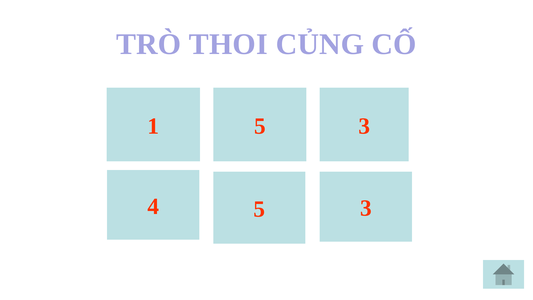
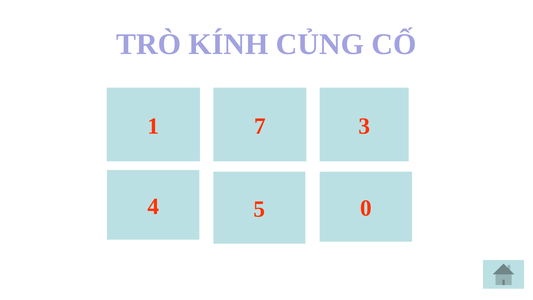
THOI: THOI -> KÍNH
1 5: 5 -> 7
4 3: 3 -> 0
